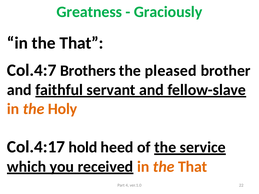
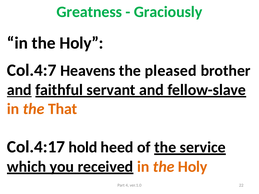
That at (82, 43): That -> Holy
Brothers: Brothers -> Heavens
and at (19, 90) underline: none -> present
Holy: Holy -> That
That at (193, 167): That -> Holy
